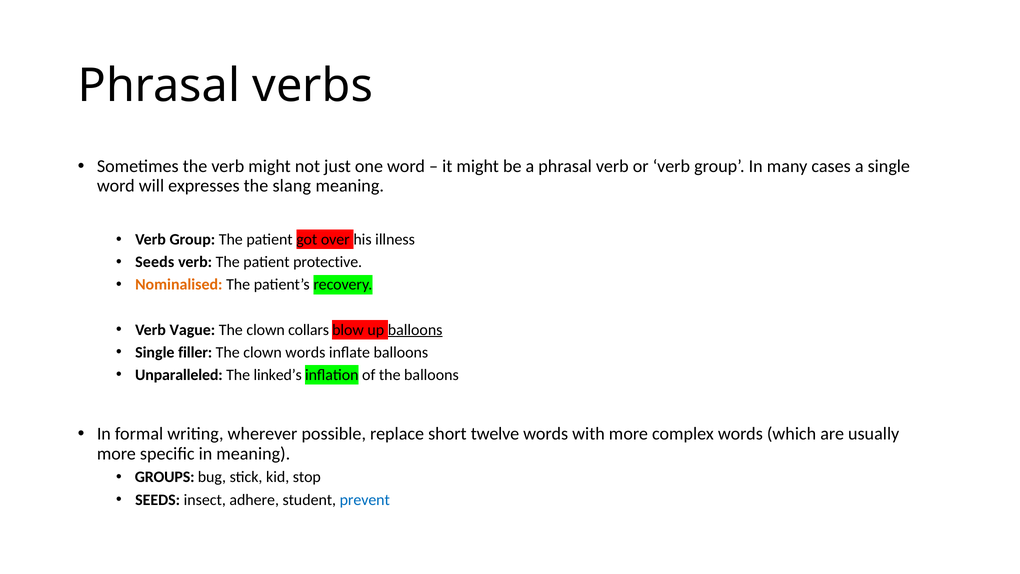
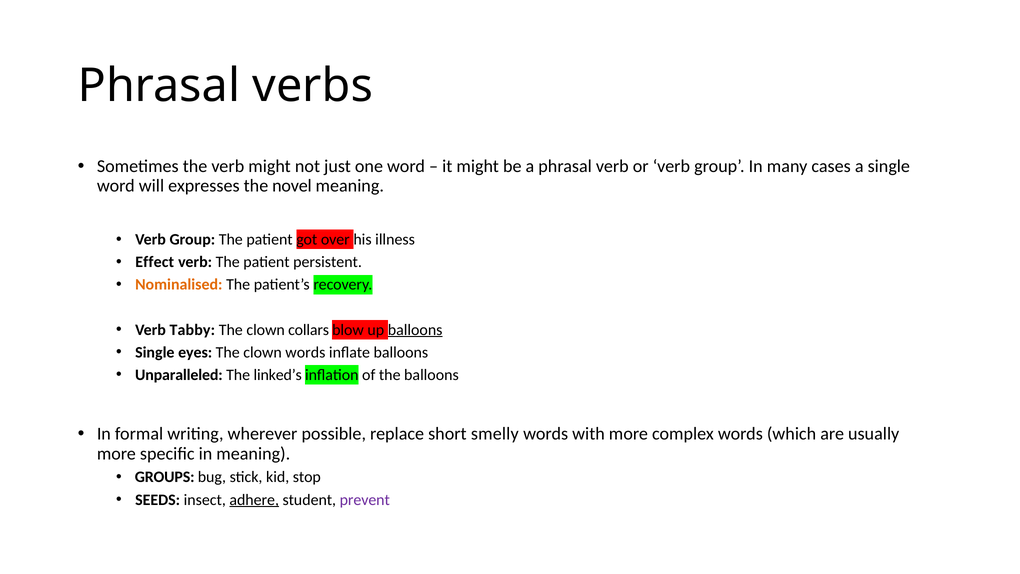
slang: slang -> novel
Seeds at (155, 262): Seeds -> Effect
protective: protective -> persistent
Vague: Vague -> Tabby
filler: filler -> eyes
twelve: twelve -> smelly
adhere underline: none -> present
prevent colour: blue -> purple
